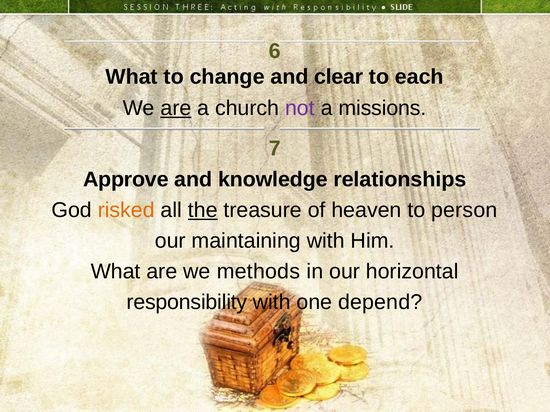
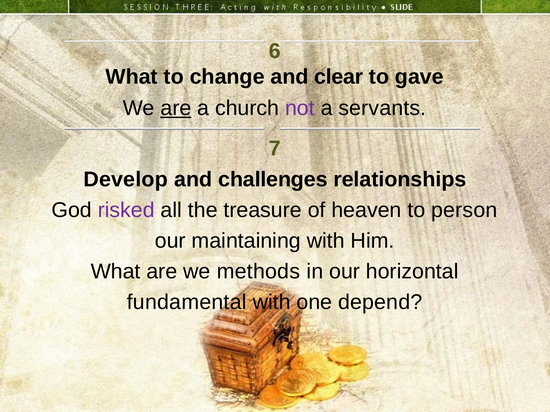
each: each -> gave
missions: missions -> servants
Approve: Approve -> Develop
knowledge: knowledge -> challenges
risked colour: orange -> purple
the underline: present -> none
responsibility: responsibility -> fundamental
